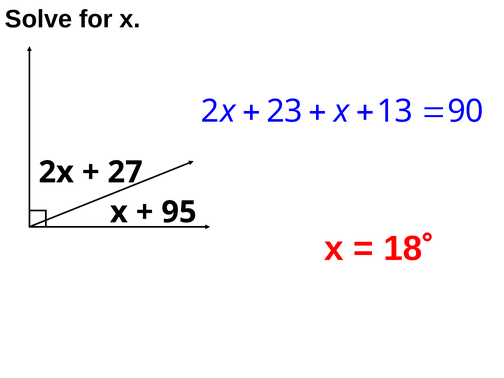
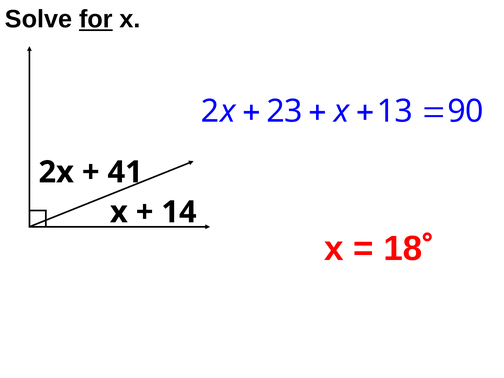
for underline: none -> present
27: 27 -> 41
95: 95 -> 14
